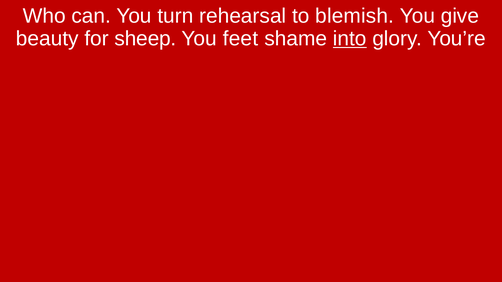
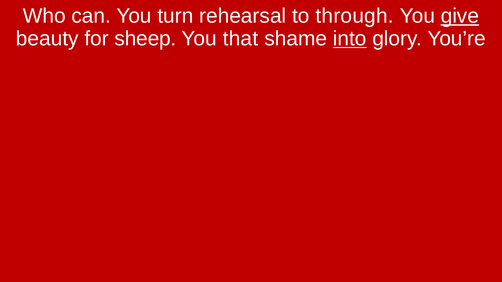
blemish: blemish -> through
give underline: none -> present
feet: feet -> that
